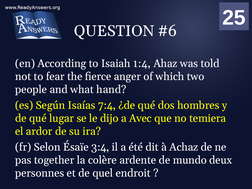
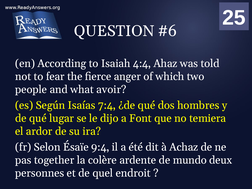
1:4: 1:4 -> 4:4
hand: hand -> avoir
Avec: Avec -> Font
3:4: 3:4 -> 9:4
